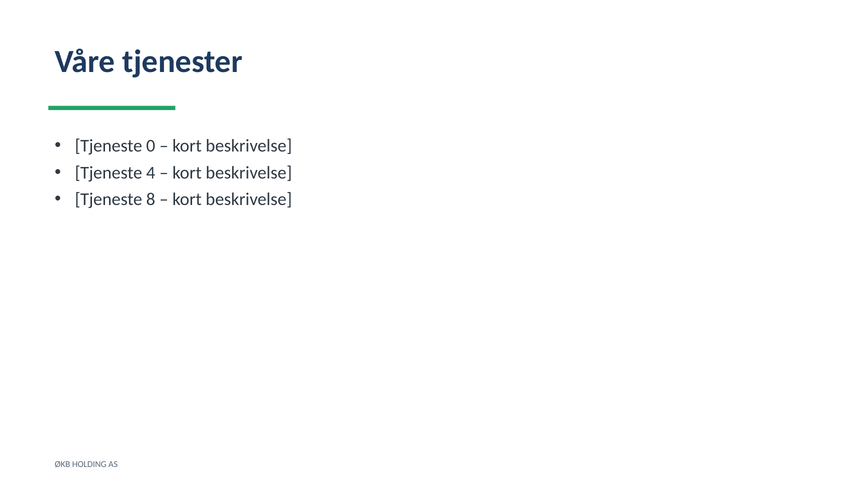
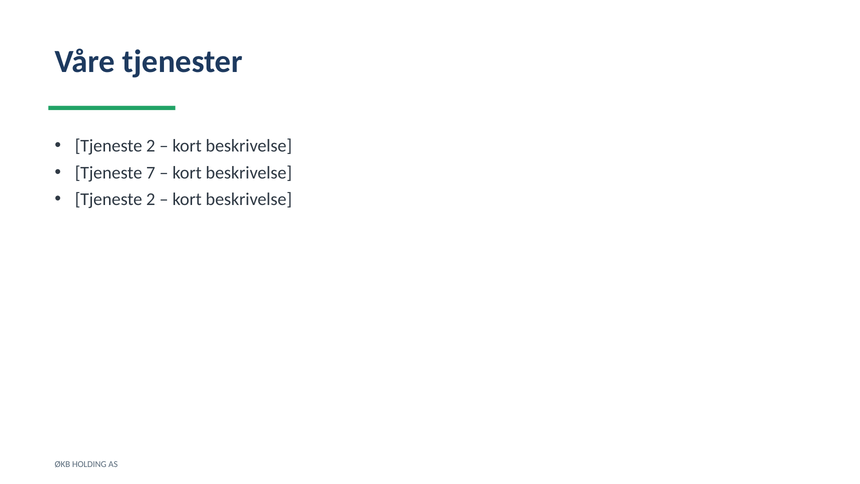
0 at (151, 146): 0 -> 2
4: 4 -> 7
8 at (151, 199): 8 -> 2
